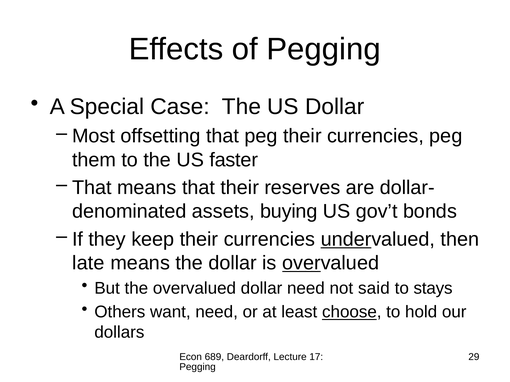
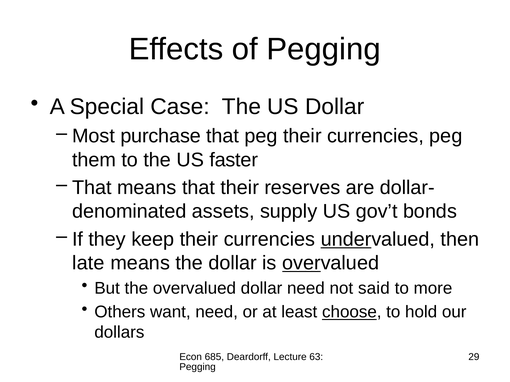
offsetting: offsetting -> purchase
buying: buying -> supply
stays: stays -> more
689: 689 -> 685
17: 17 -> 63
